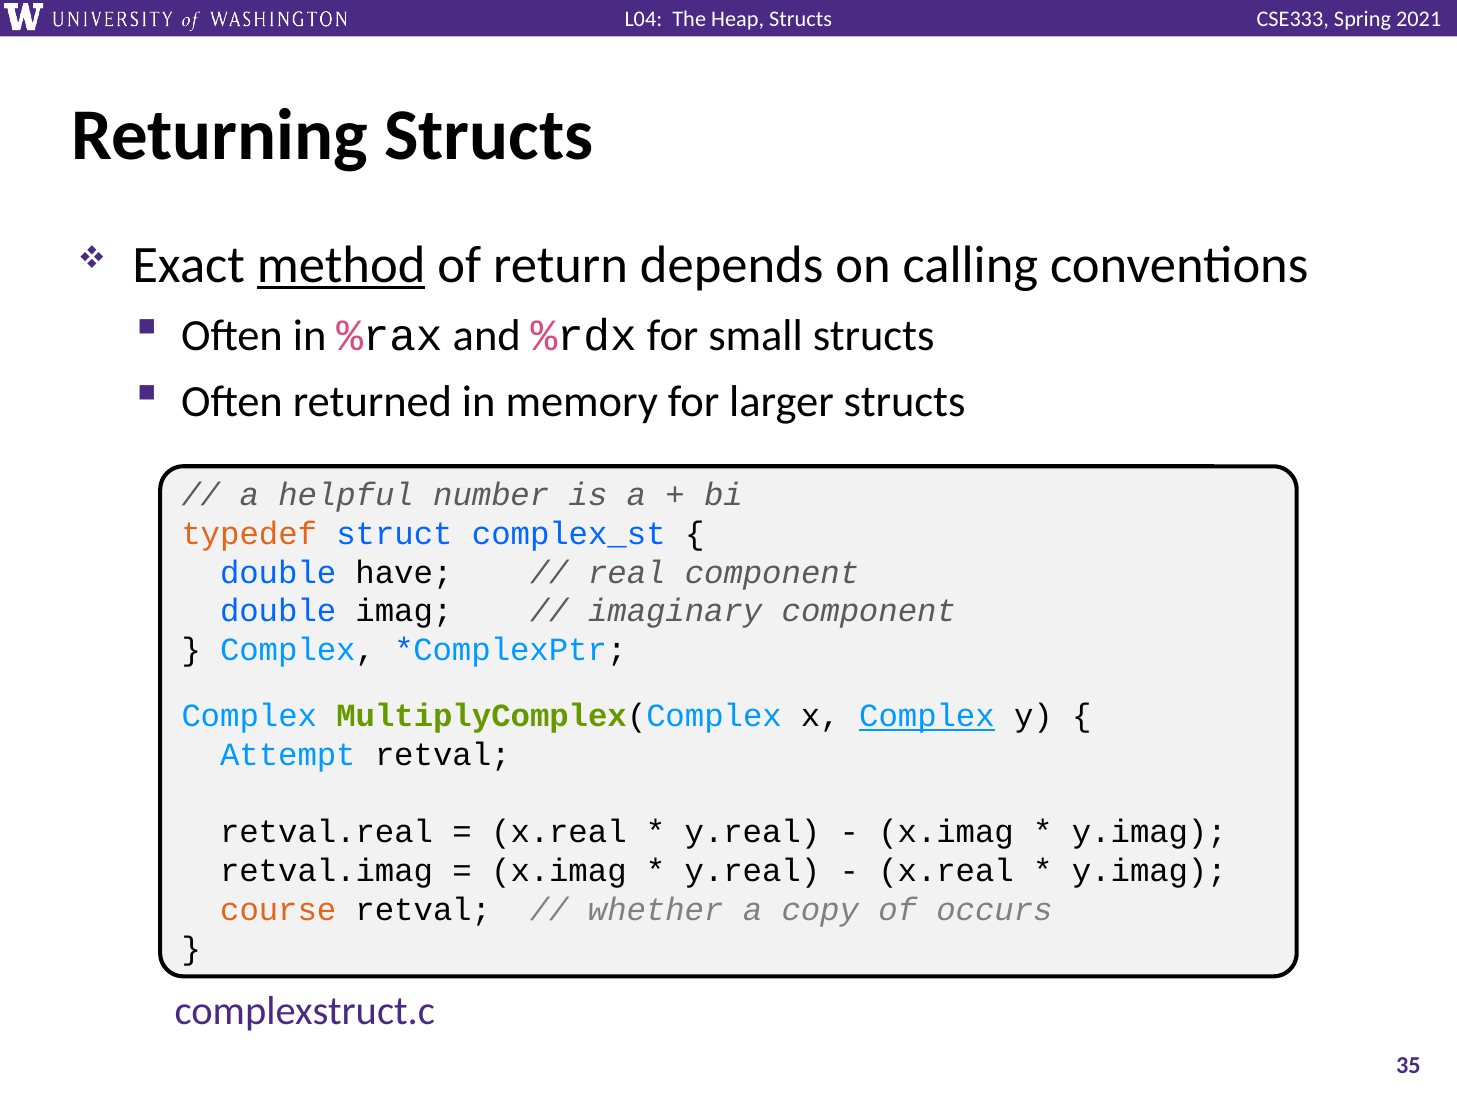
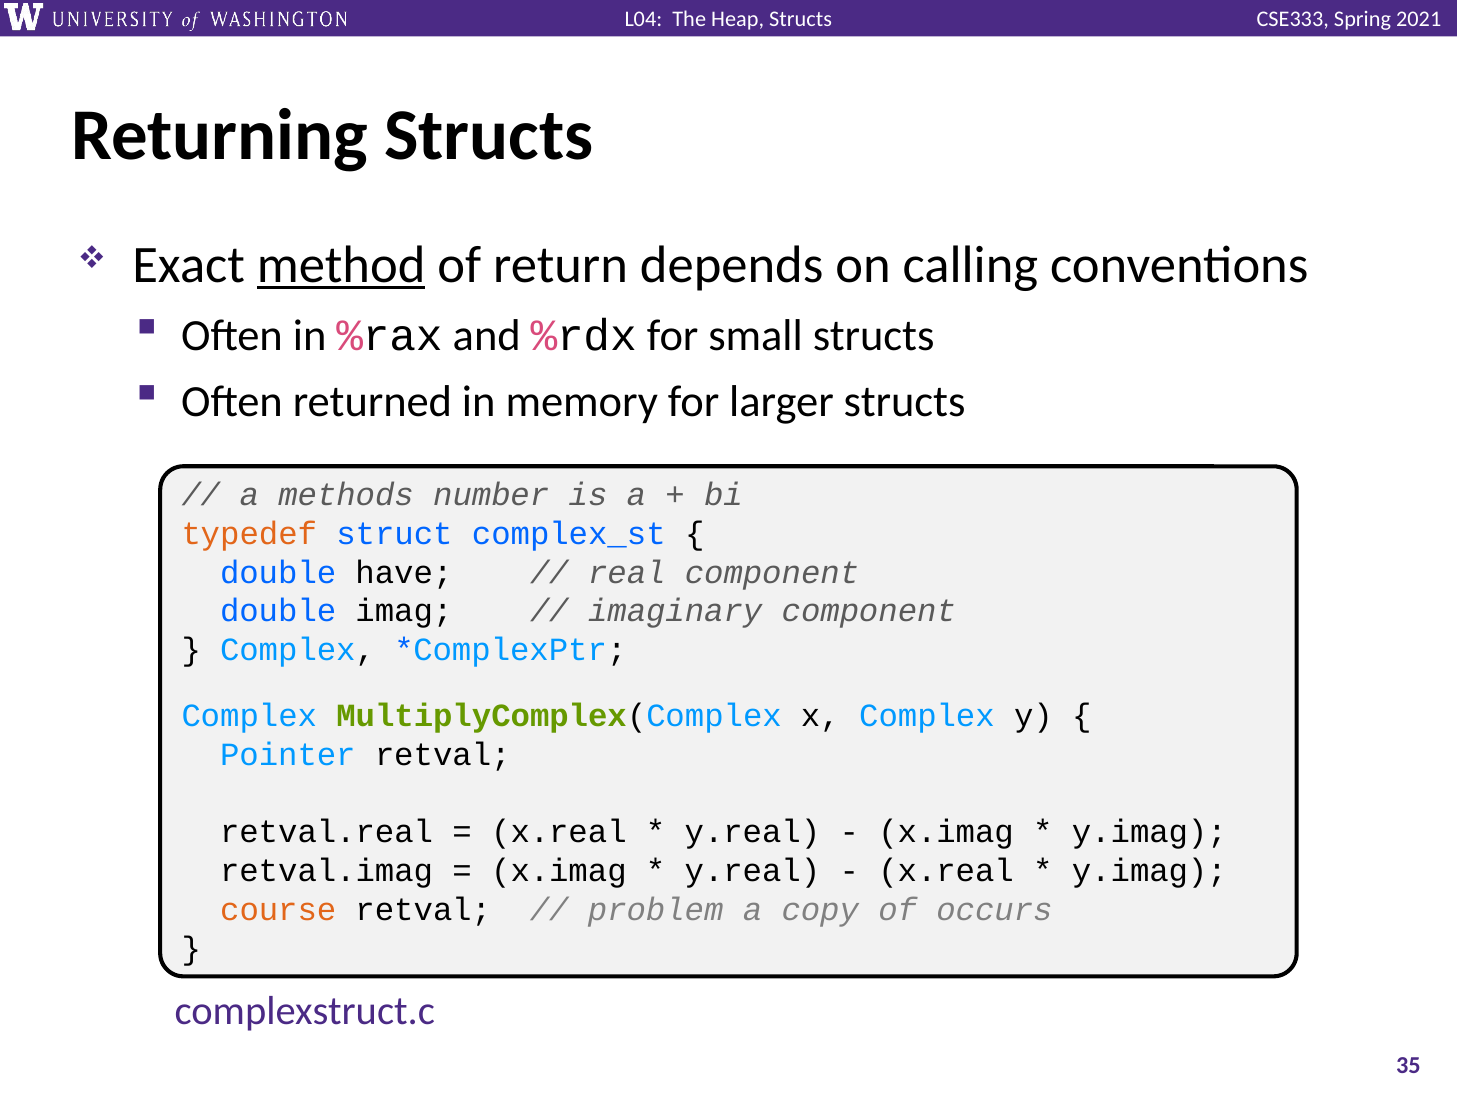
helpful: helpful -> methods
Complex at (927, 716) underline: present -> none
Attempt: Attempt -> Pointer
whether: whether -> problem
